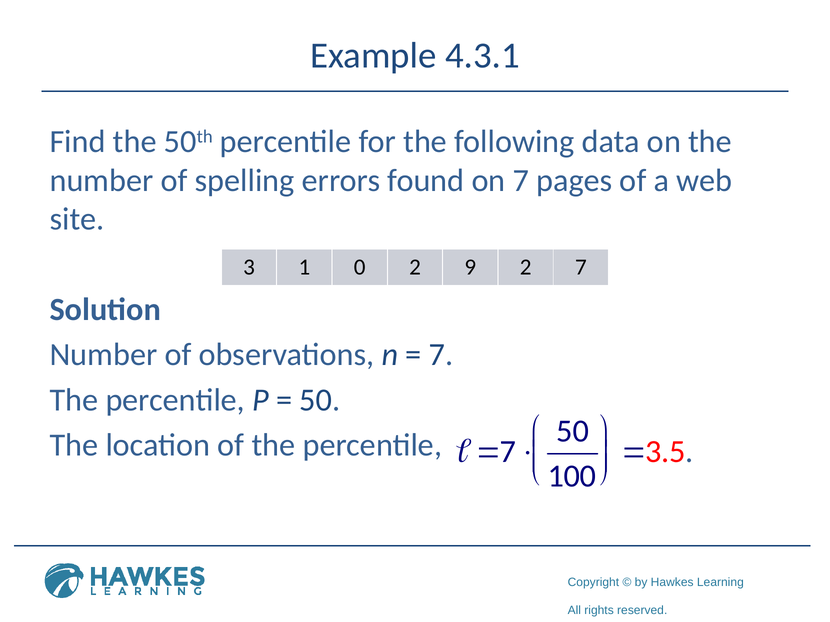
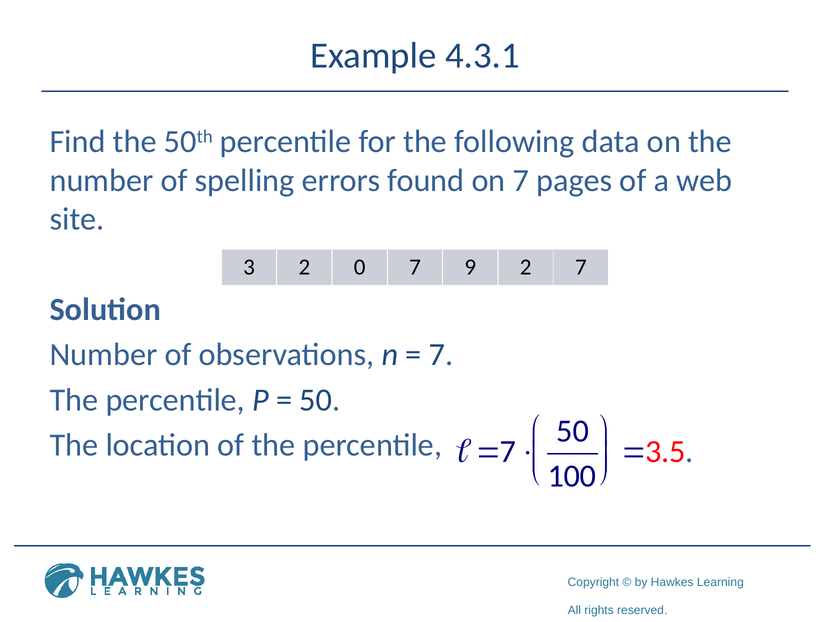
3 1: 1 -> 2
0 2: 2 -> 7
